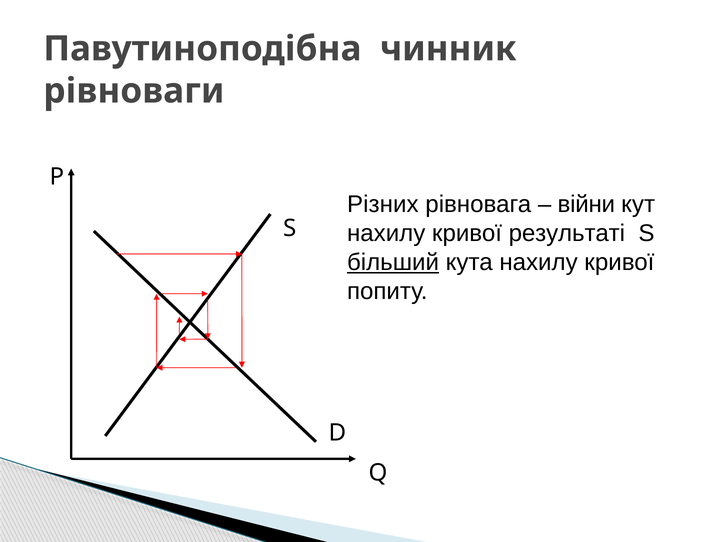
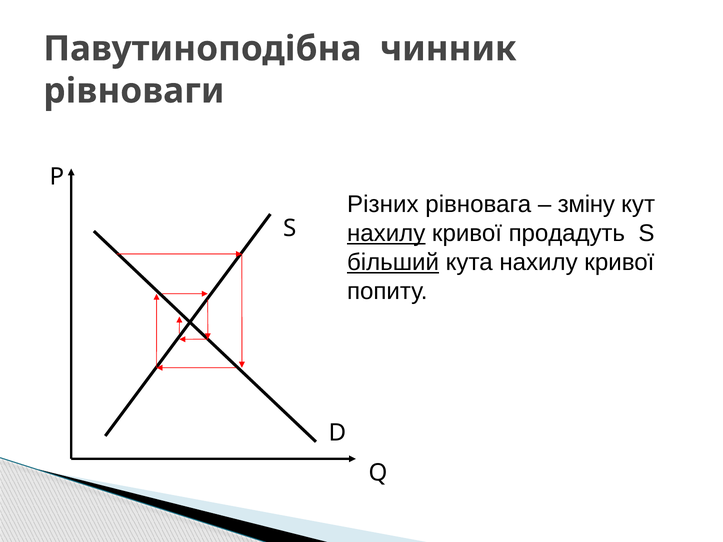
війни: війни -> зміну
нахилу at (386, 234) underline: none -> present
результаті: результаті -> продадуть
